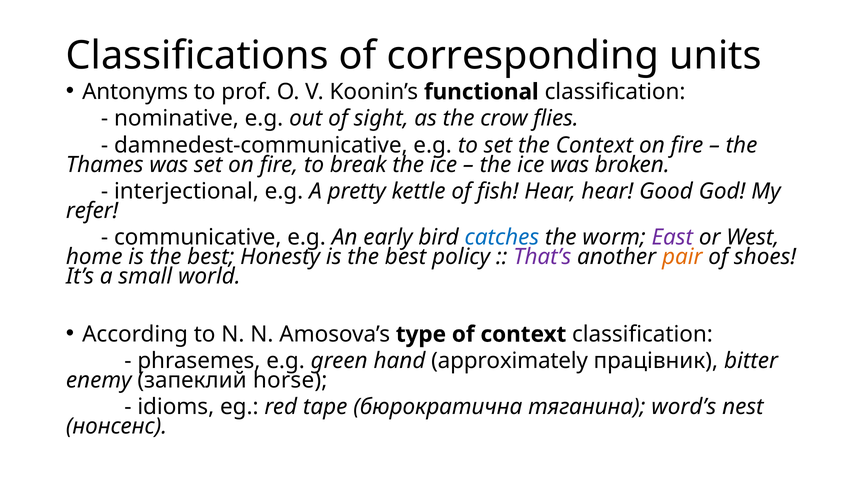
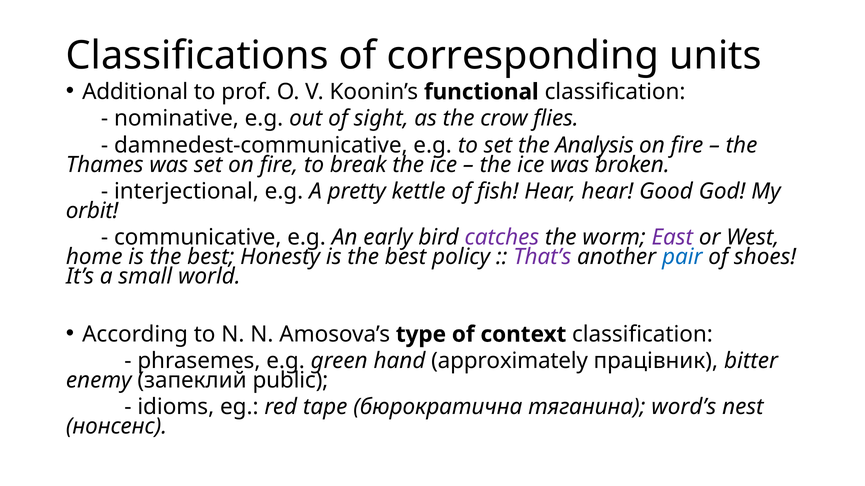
Antonyms: Antonyms -> Additional
the Context: Context -> Analysis
refer: refer -> orbit
catches colour: blue -> purple
pair colour: orange -> blue
horse: horse -> public
